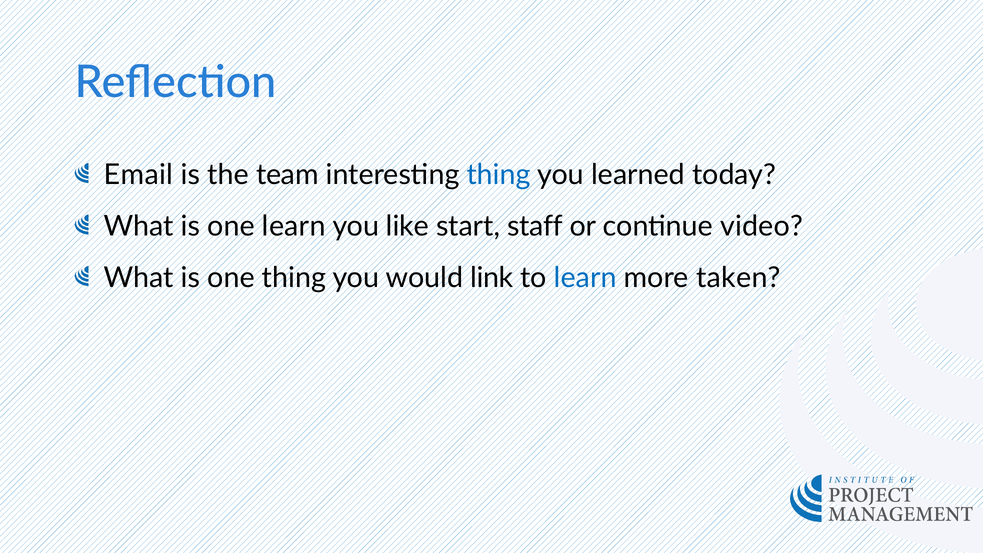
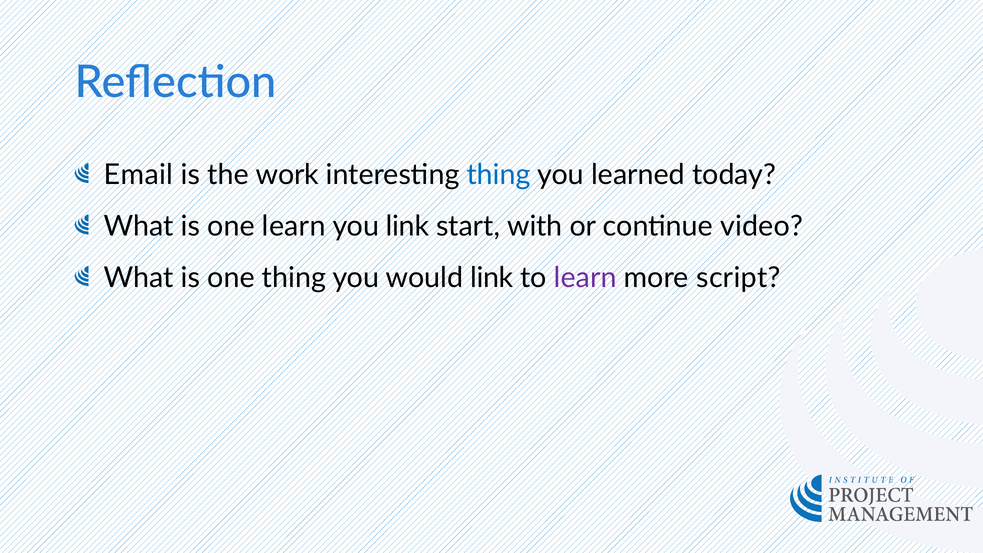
team: team -> work
you like: like -> link
staff: staff -> with
learn at (585, 278) colour: blue -> purple
taken: taken -> script
